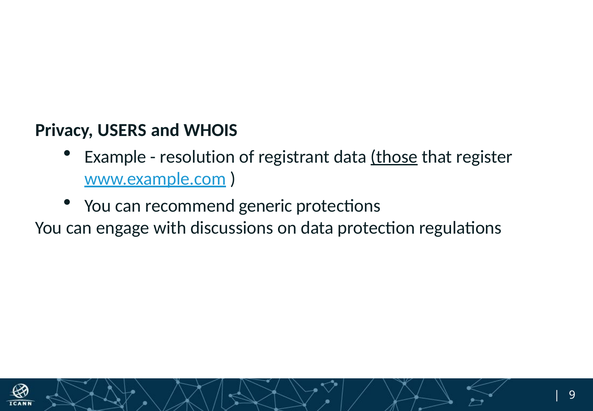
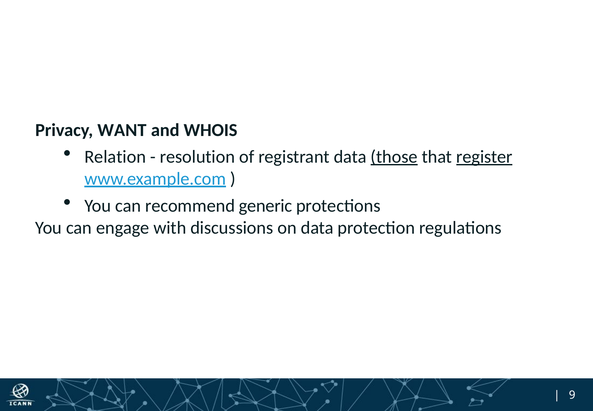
USERS: USERS -> WANT
Example: Example -> Relation
register underline: none -> present
